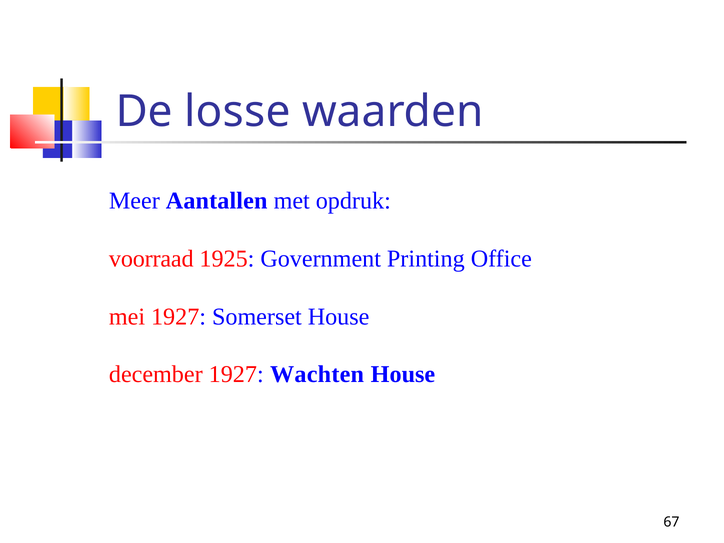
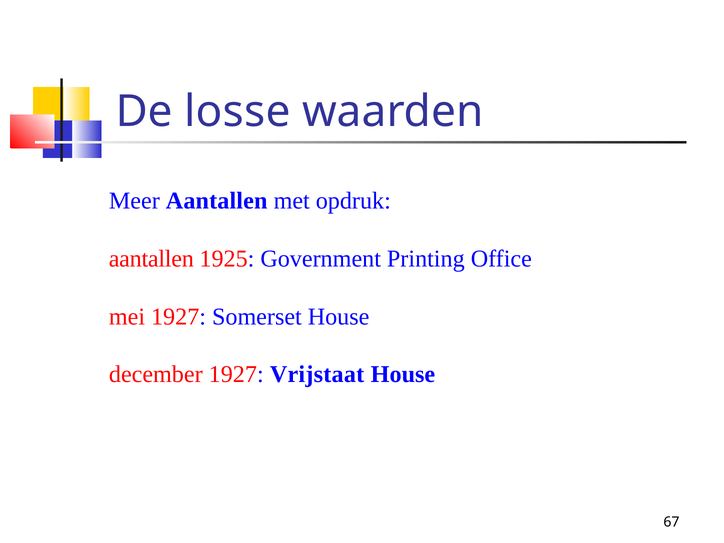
voorraad at (151, 259): voorraad -> aantallen
Wachten: Wachten -> Vrijstaat
